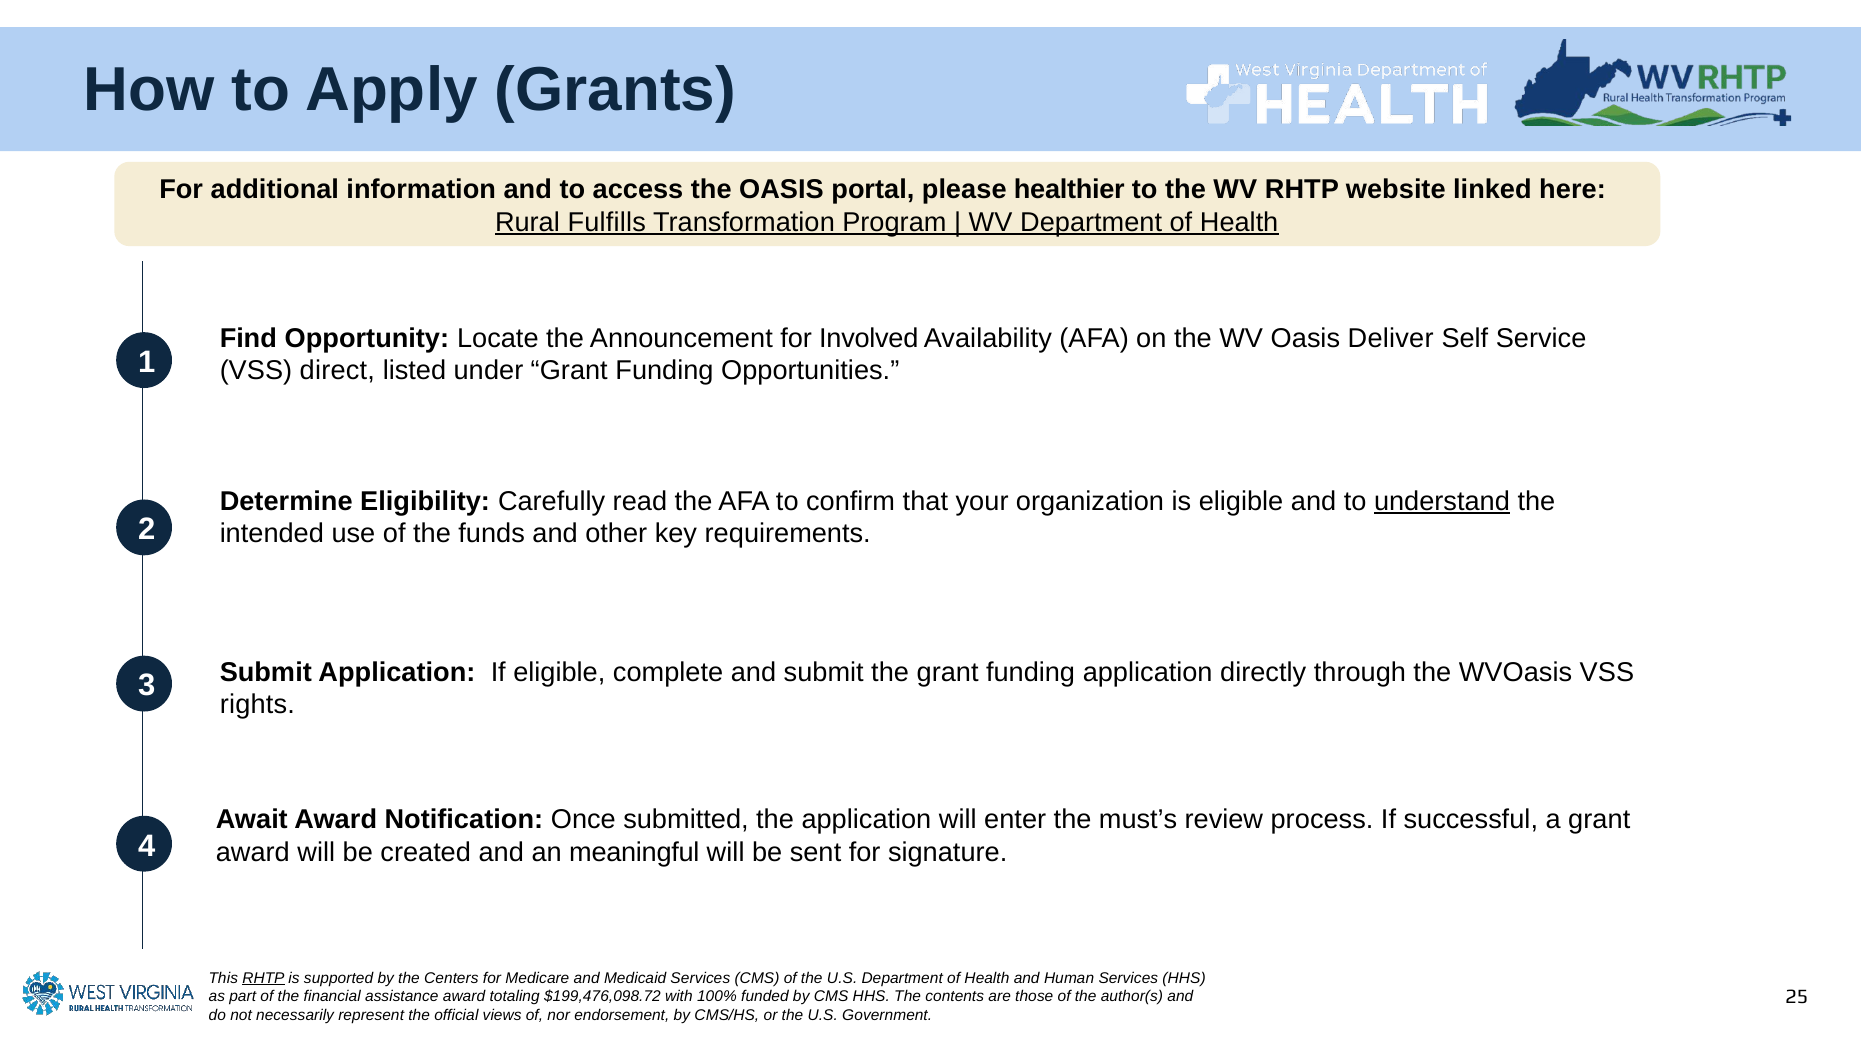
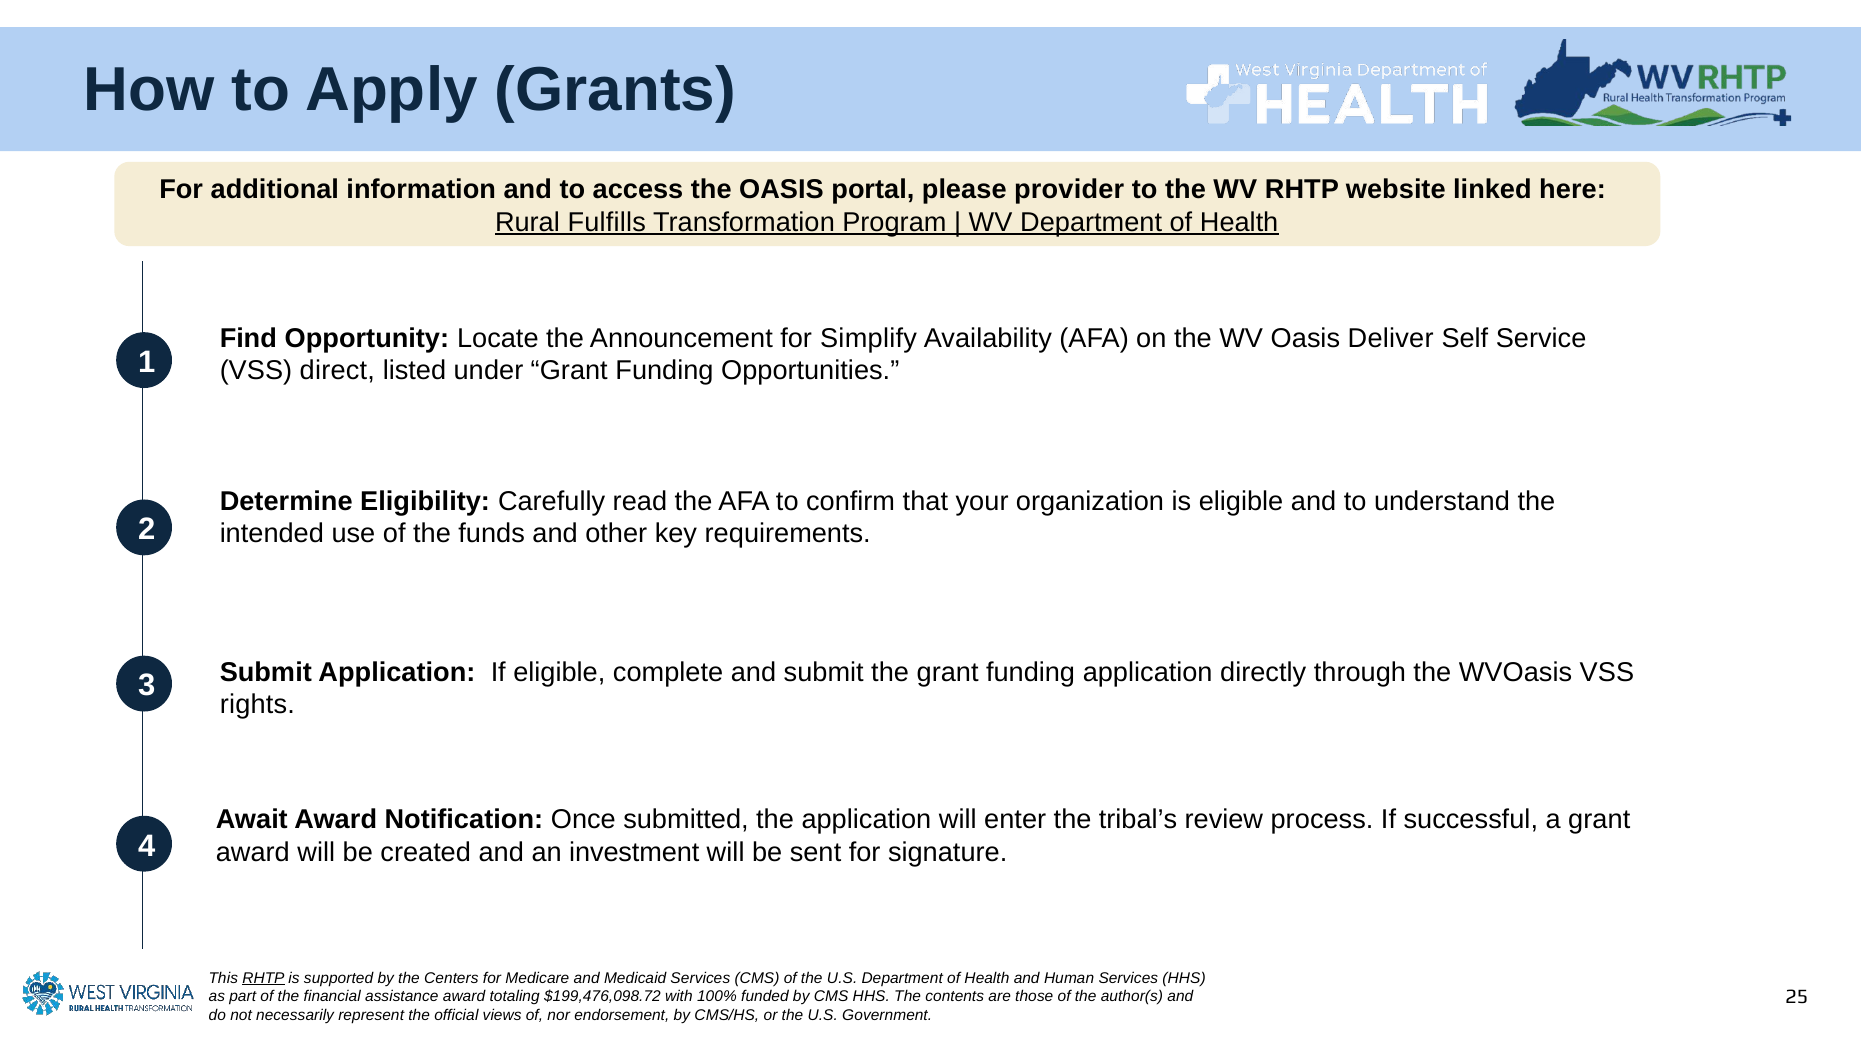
healthier: healthier -> provider
Involved: Involved -> Simplify
understand underline: present -> none
must’s: must’s -> tribal’s
meaningful: meaningful -> investment
